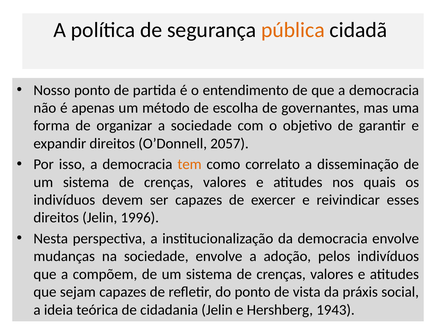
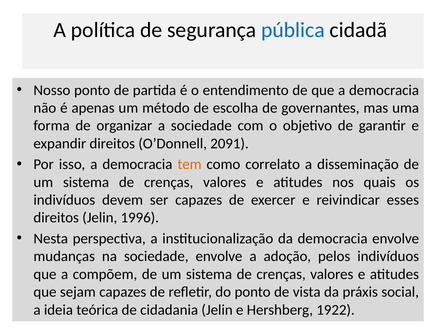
pública colour: orange -> blue
2057: 2057 -> 2091
1943: 1943 -> 1922
